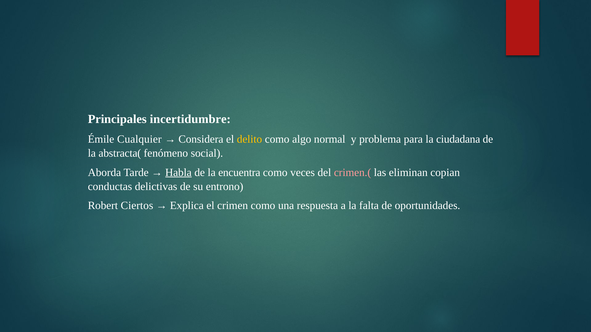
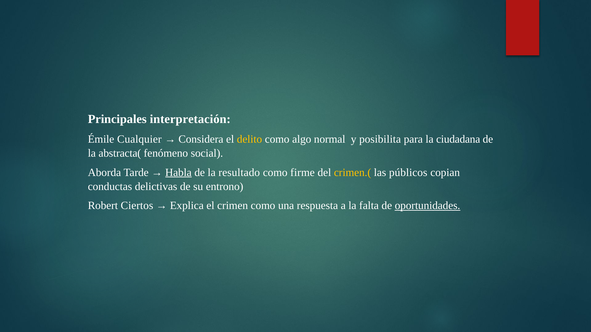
incertidumbre: incertidumbre -> interpretación
problema: problema -> posibilita
encuentra: encuentra -> resultado
veces: veces -> firme
crimen.( colour: pink -> yellow
eliminan: eliminan -> públicos
oportunidades underline: none -> present
